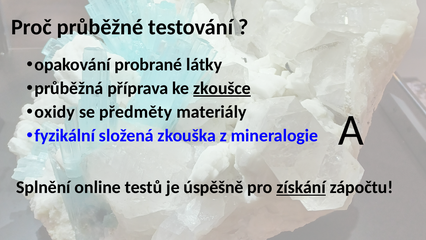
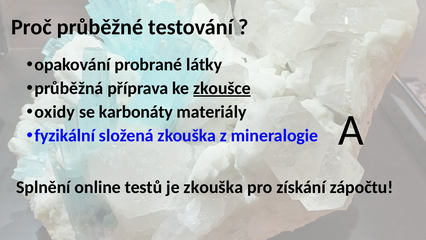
předměty: předměty -> karbonáty
je úspěšně: úspěšně -> zkouška
získání underline: present -> none
